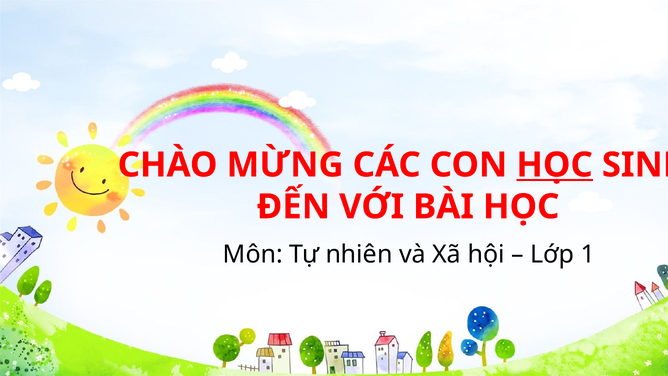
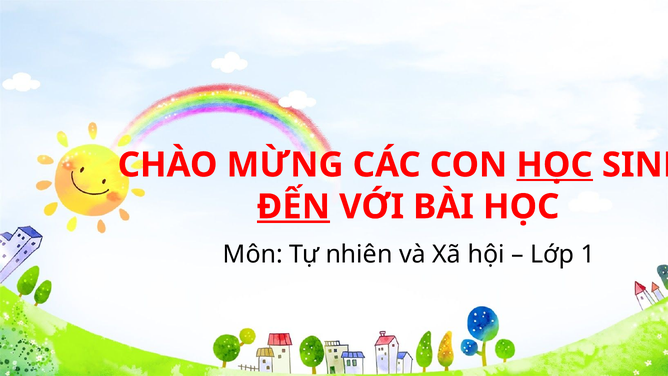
ĐẾN underline: none -> present
